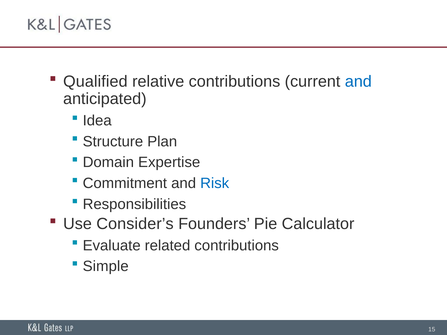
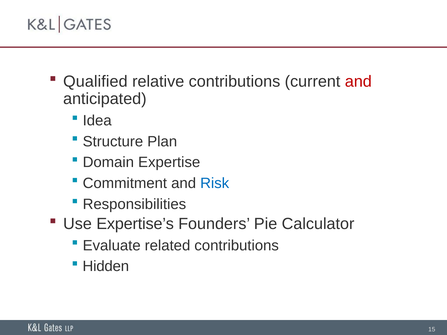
and at (358, 82) colour: blue -> red
Consider’s: Consider’s -> Expertise’s
Simple: Simple -> Hidden
